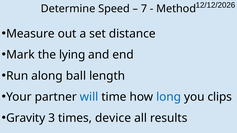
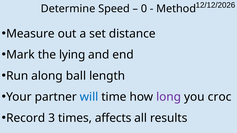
7: 7 -> 0
long colour: blue -> purple
clips: clips -> croc
Gravity: Gravity -> Record
device: device -> affects
